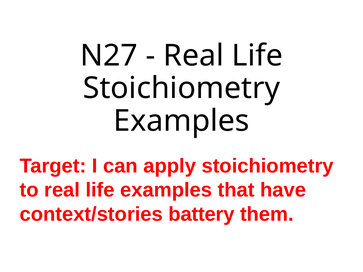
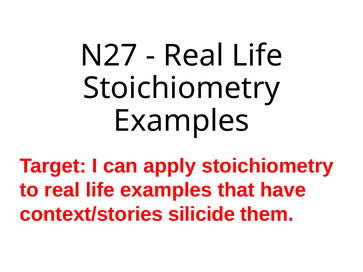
battery: battery -> silicide
